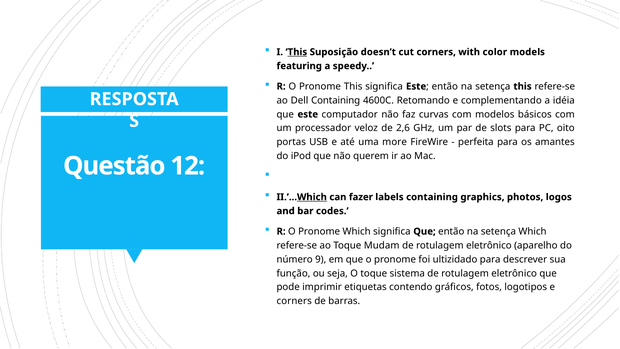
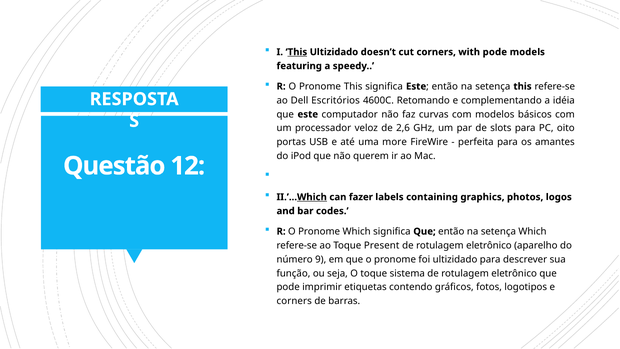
This Suposição: Suposição -> Ultizidado
with color: color -> pode
Dell Containing: Containing -> Escritórios
Mudam: Mudam -> Present
